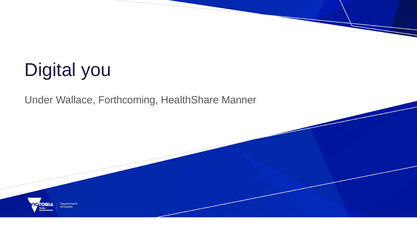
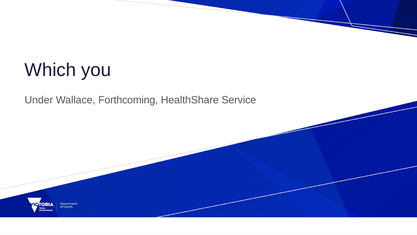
Digital: Digital -> Which
Manner: Manner -> Service
